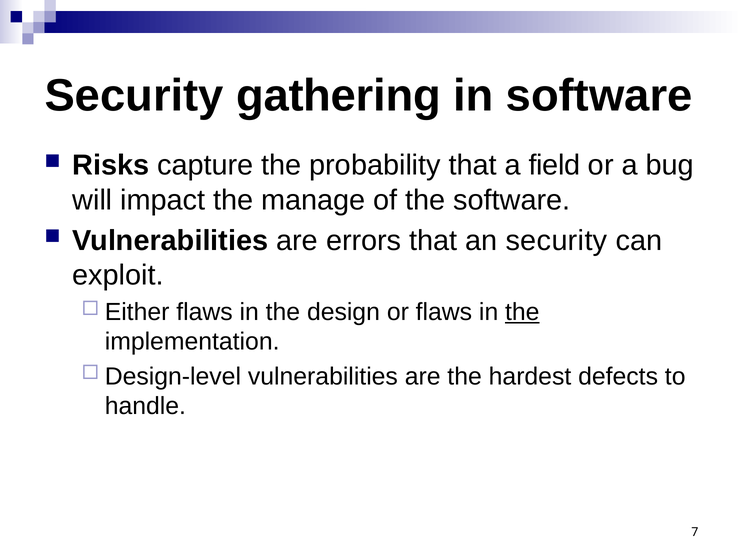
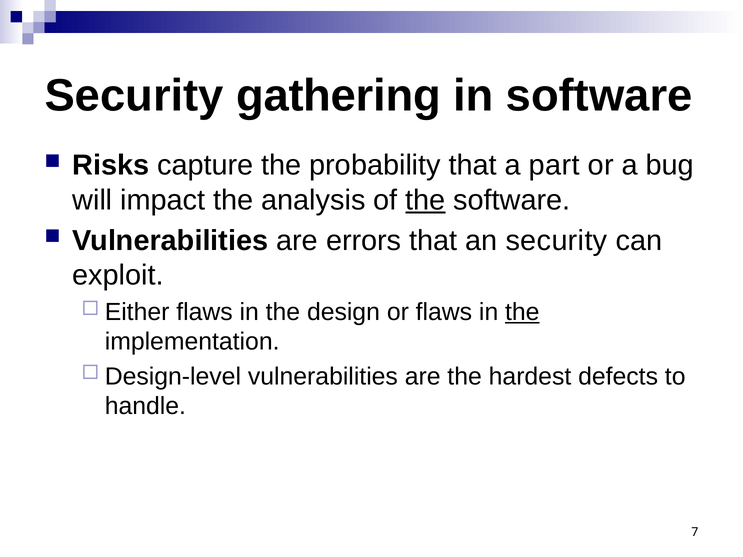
field: field -> part
manage: manage -> analysis
the at (425, 200) underline: none -> present
